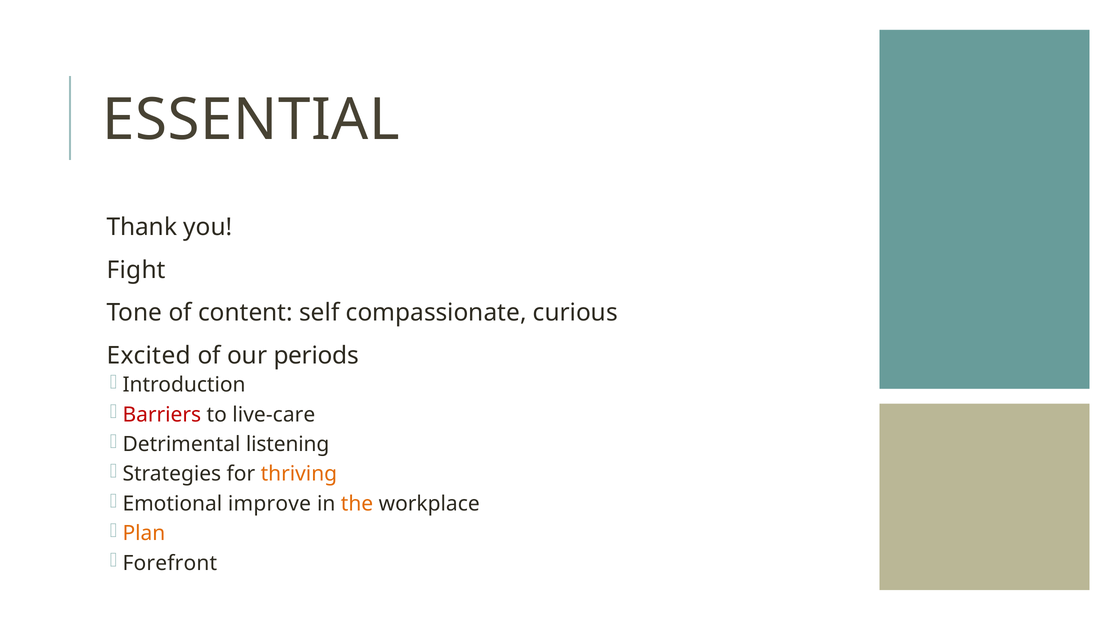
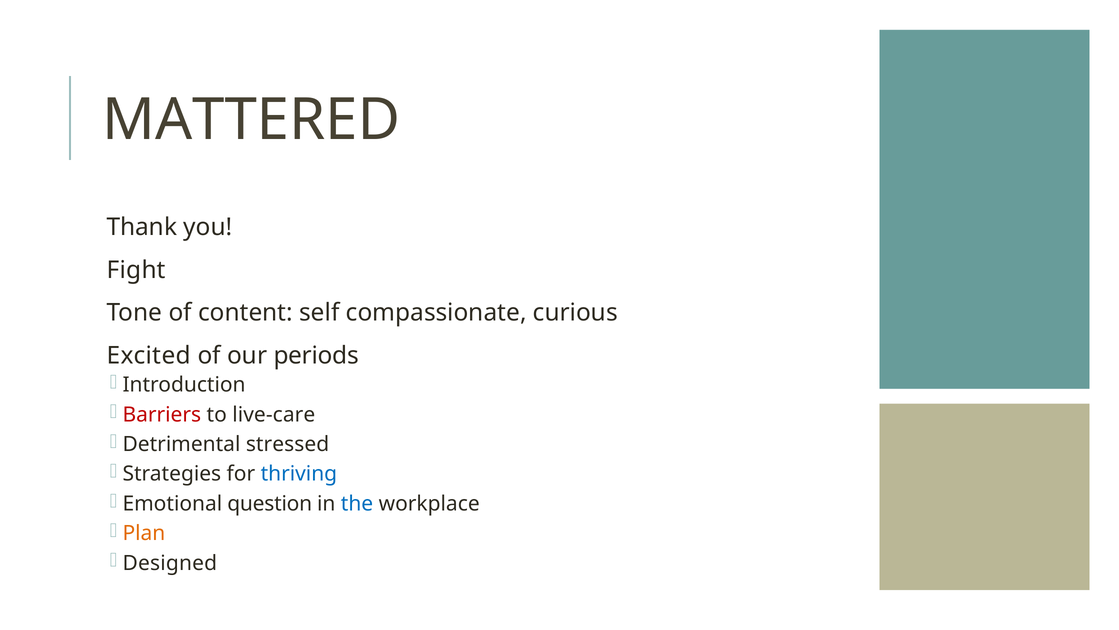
ESSENTIAL: ESSENTIAL -> MATTERED
listening: listening -> stressed
thriving colour: orange -> blue
improve: improve -> question
the colour: orange -> blue
Forefront: Forefront -> Designed
